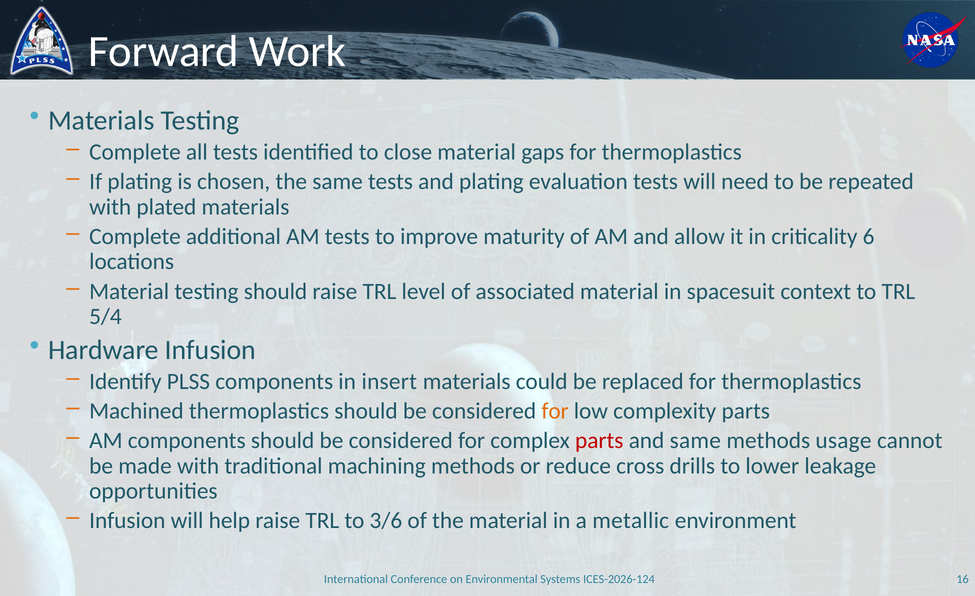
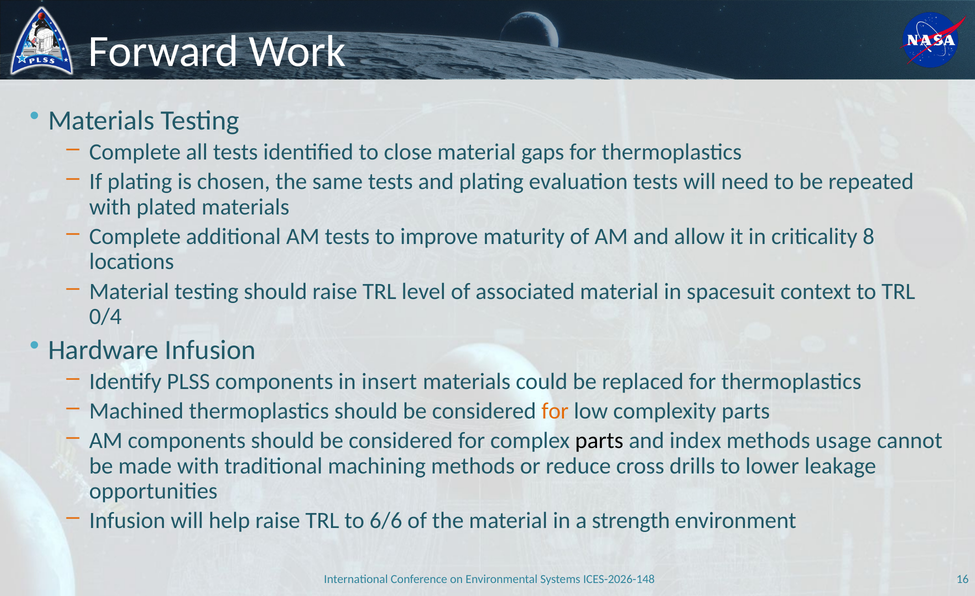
6: 6 -> 8
5/4: 5/4 -> 0/4
parts at (599, 440) colour: red -> black
and same: same -> index
3/6: 3/6 -> 6/6
metallic: metallic -> strength
ICES-2026-124: ICES-2026-124 -> ICES-2026-148
